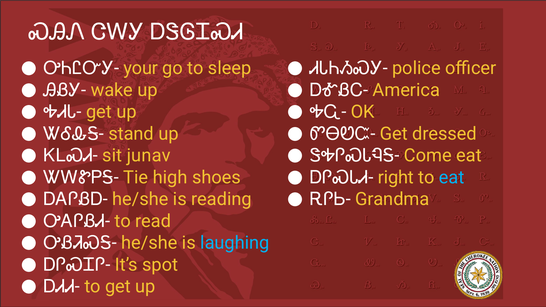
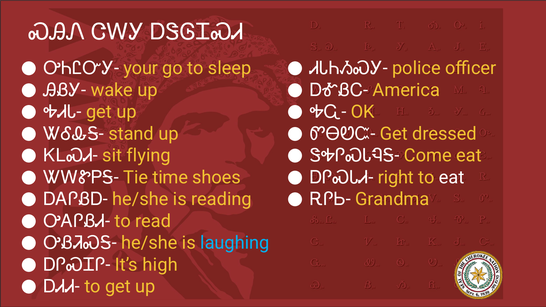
junav: junav -> flying
high: high -> time
eat at (452, 178) colour: light blue -> white
spot: spot -> high
